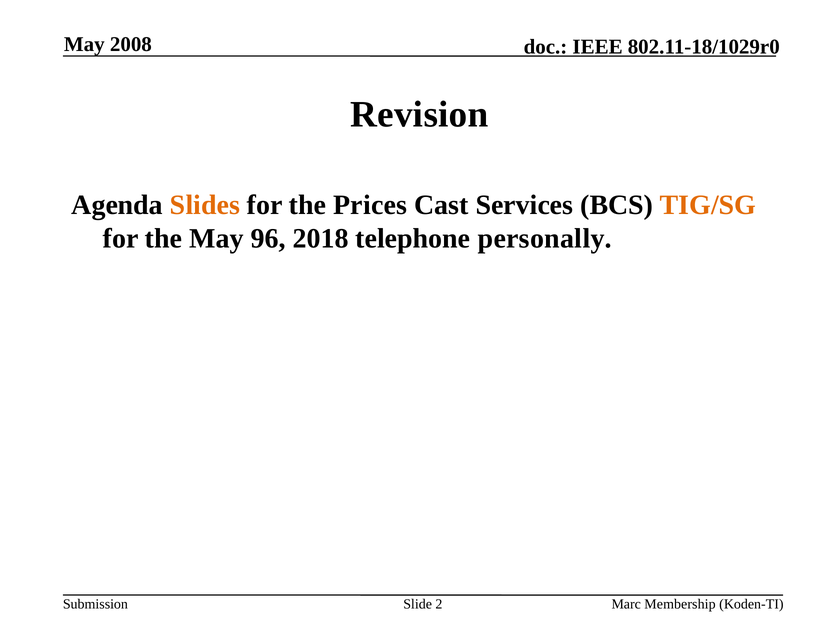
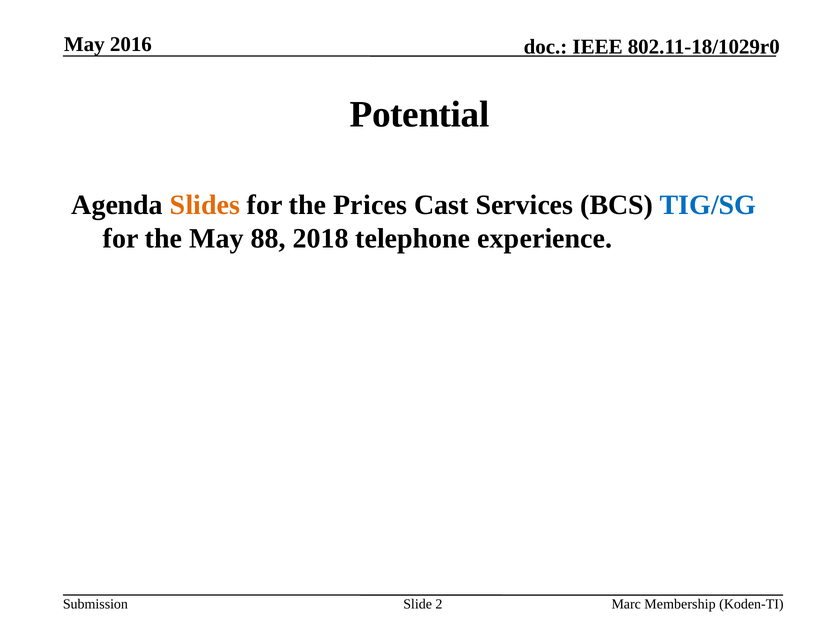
2008: 2008 -> 2016
Revision: Revision -> Potential
TIG/SG colour: orange -> blue
96: 96 -> 88
personally: personally -> experience
